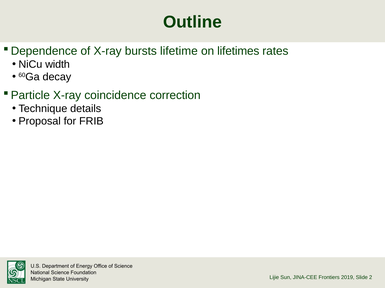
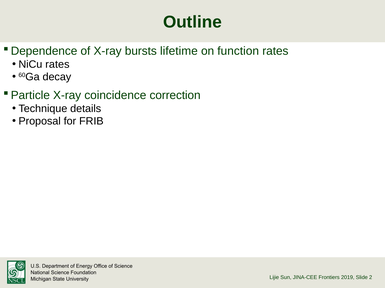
lifetimes: lifetimes -> function
NiCu width: width -> rates
